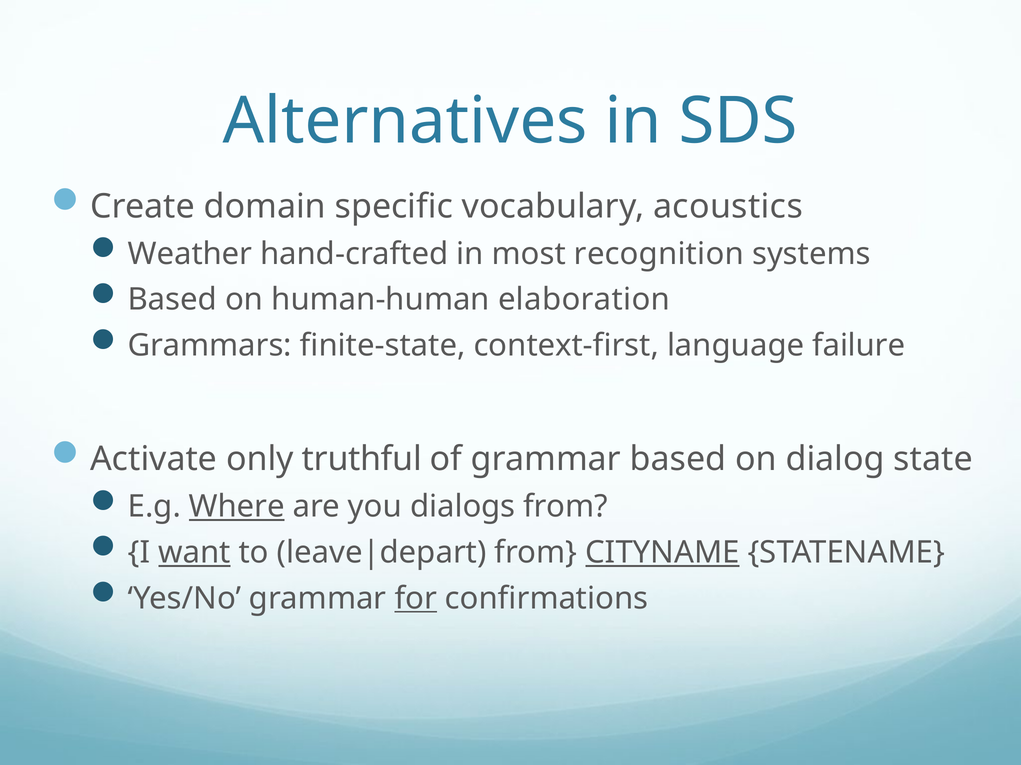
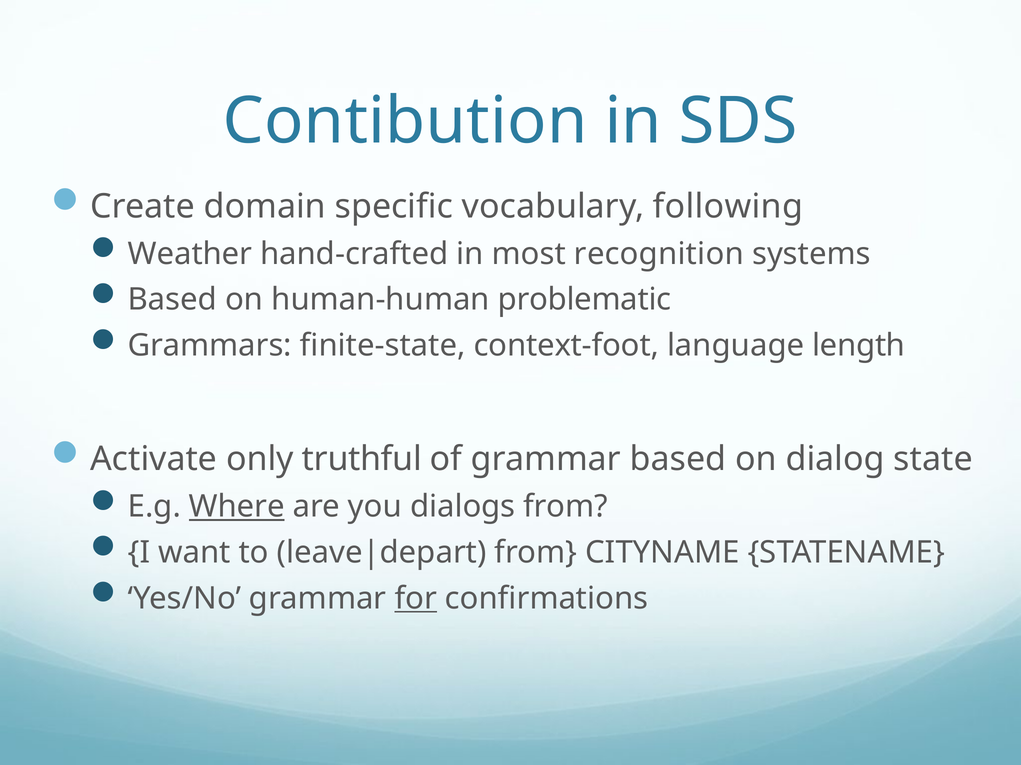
Alternatives: Alternatives -> Contibution
acoustics: acoustics -> following
elaboration: elaboration -> problematic
context-first: context-first -> context-foot
failure: failure -> length
want underline: present -> none
CITYNAME underline: present -> none
